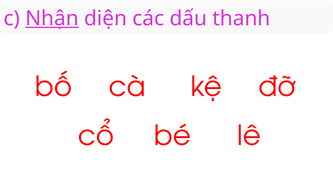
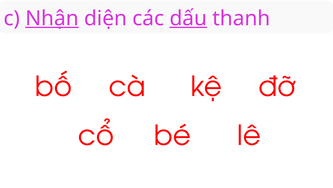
dấu underline: none -> present
